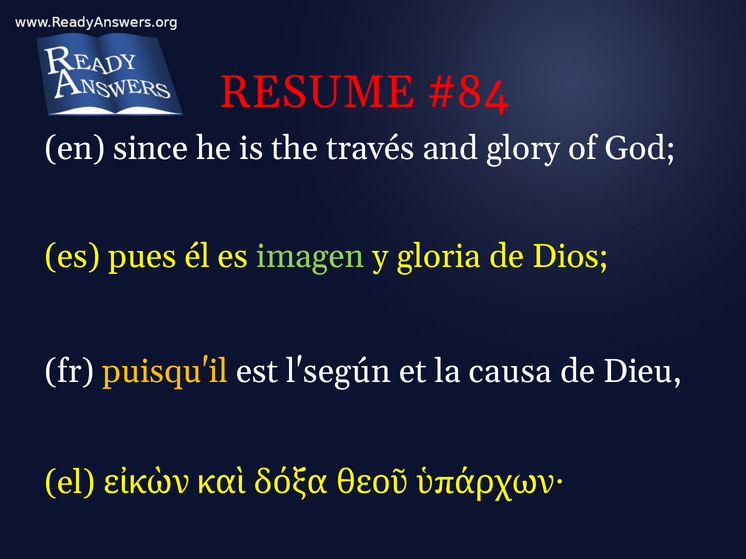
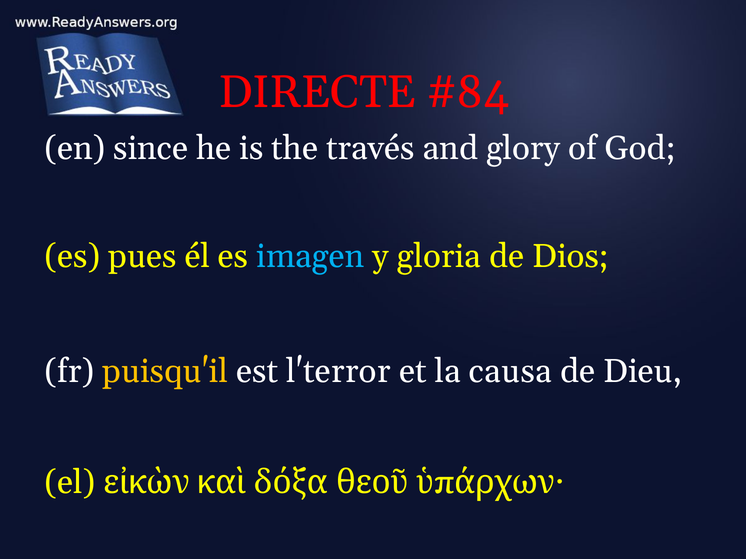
RESUME: RESUME -> DIRECTE
imagen colour: light green -> light blue
l'según: l'según -> l'terror
